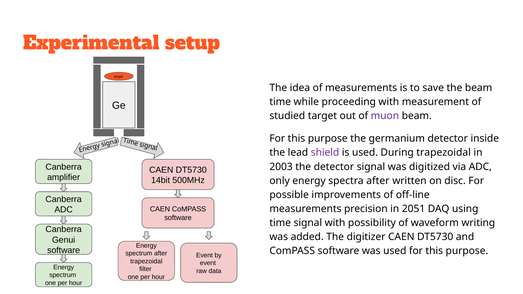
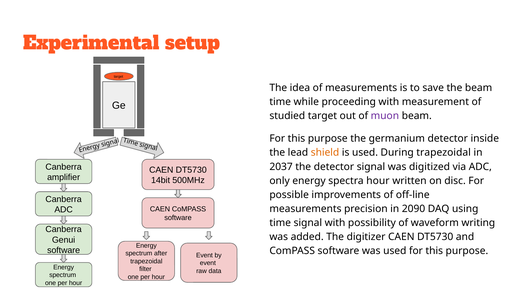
shield colour: purple -> orange
2003: 2003 -> 2037
spectra after: after -> hour
2051: 2051 -> 2090
